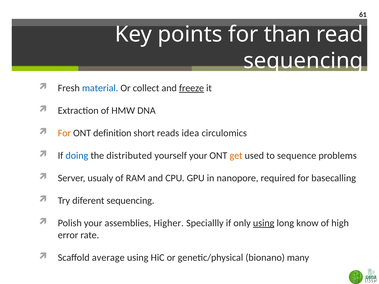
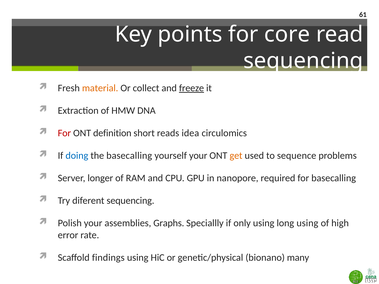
than: than -> core
material colour: blue -> orange
For at (64, 133) colour: orange -> red
the distributed: distributed -> basecalling
usualy: usualy -> longer
Higher: Higher -> Graphs
using at (264, 223) underline: present -> none
long know: know -> using
average: average -> findings
